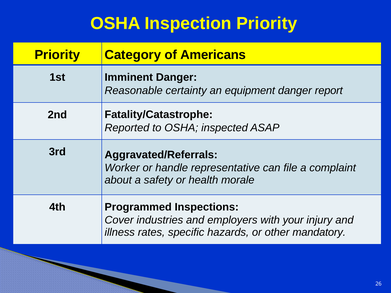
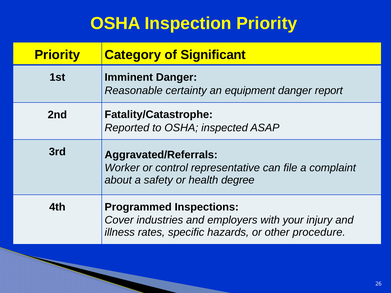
Americans: Americans -> Significant
handle: handle -> control
morale: morale -> degree
mandatory: mandatory -> procedure
